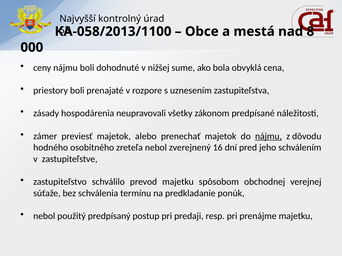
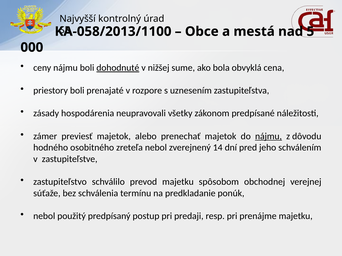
8: 8 -> 5
dohodnuté underline: none -> present
16: 16 -> 14
